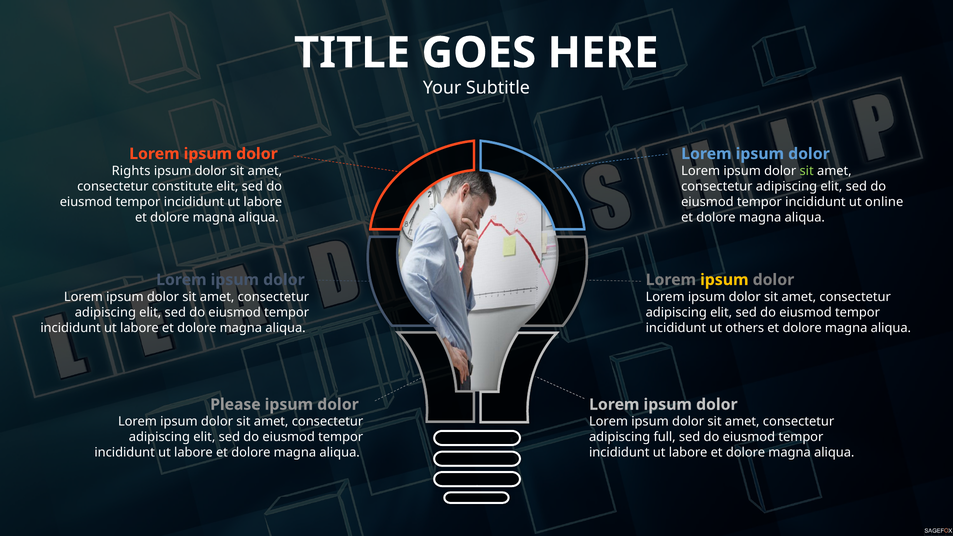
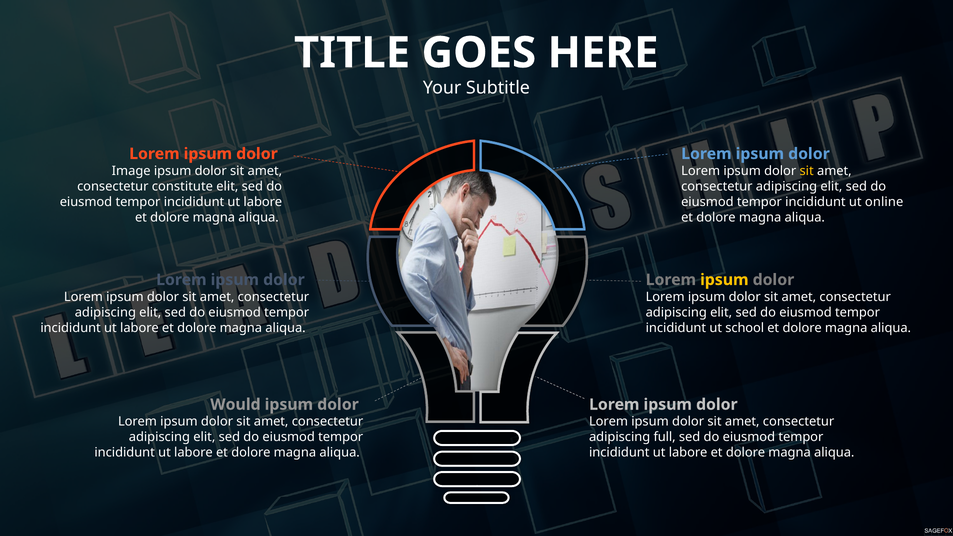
Rights: Rights -> Image
sit at (807, 171) colour: light green -> yellow
others: others -> school
Please: Please -> Would
